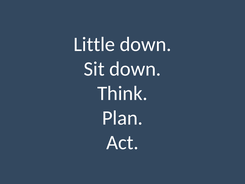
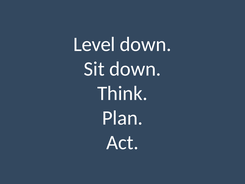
Little: Little -> Level
